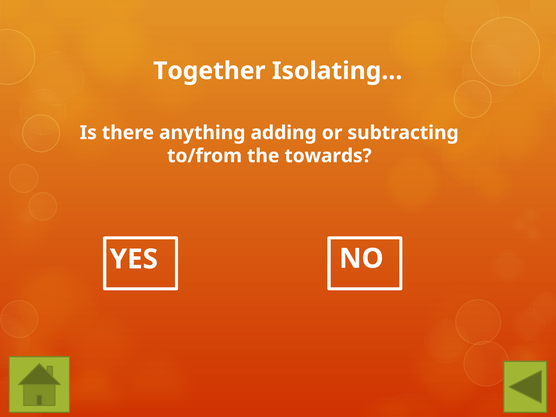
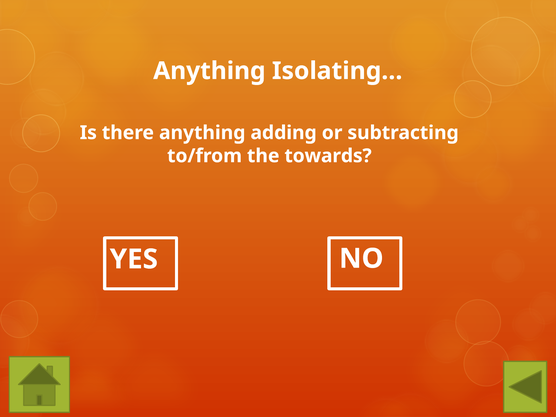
Together at (209, 71): Together -> Anything
